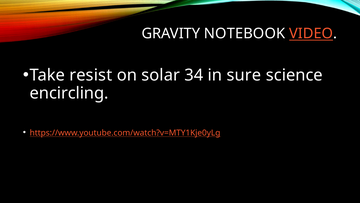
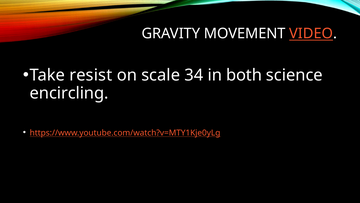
NOTEBOOK: NOTEBOOK -> MOVEMENT
solar: solar -> scale
sure: sure -> both
